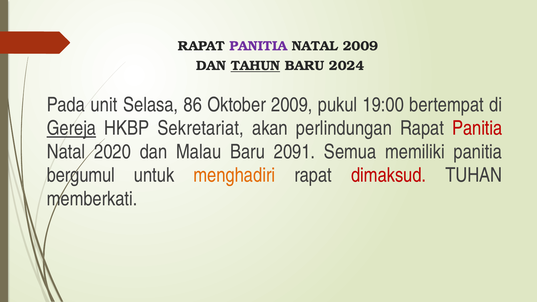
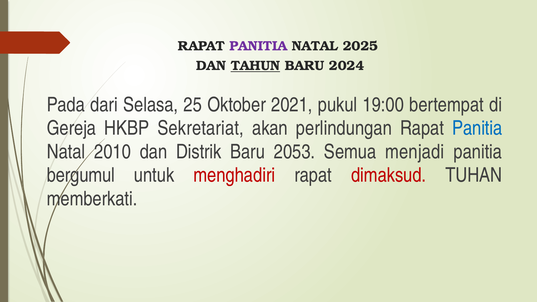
NATAL 2009: 2009 -> 2025
unit: unit -> dari
86: 86 -> 25
Oktober 2009: 2009 -> 2021
Gereja underline: present -> none
Panitia at (477, 128) colour: red -> blue
2020: 2020 -> 2010
Malau: Malau -> Distrik
2091: 2091 -> 2053
memiliki: memiliki -> menjadi
menghadiri colour: orange -> red
